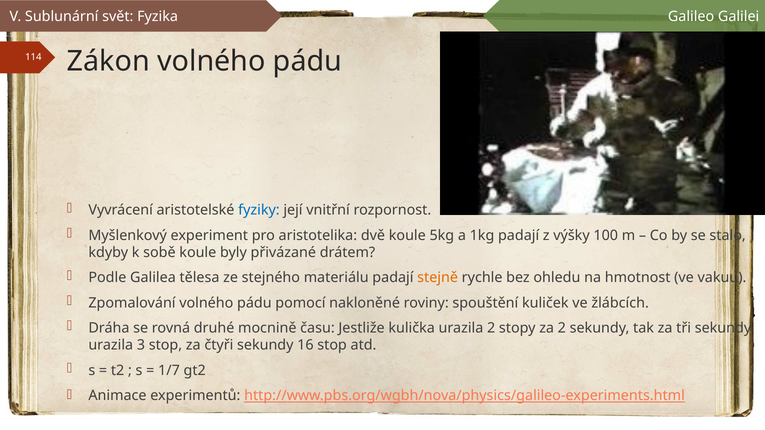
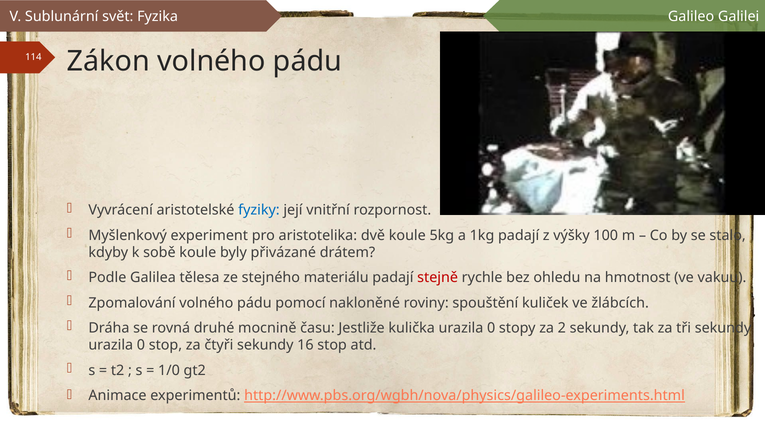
stejně colour: orange -> red
kulička urazila 2: 2 -> 0
3 at (141, 345): 3 -> 0
1/7: 1/7 -> 1/0
